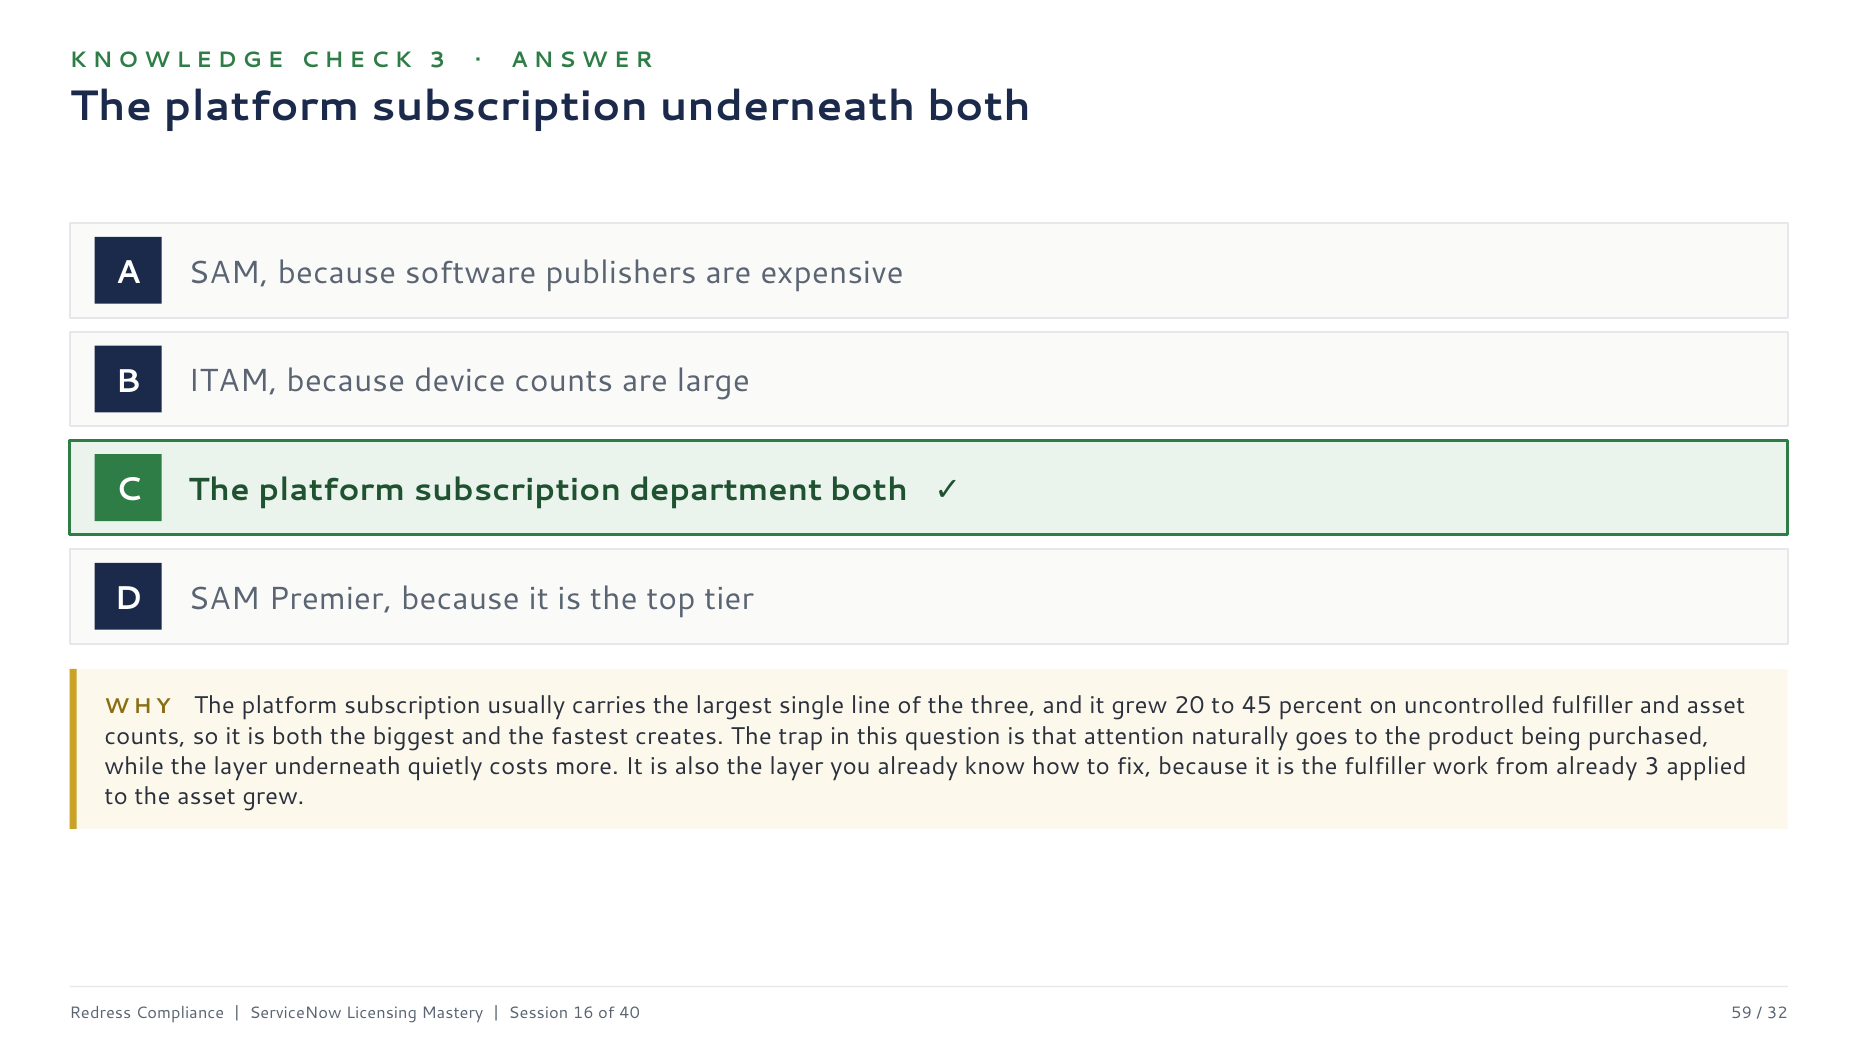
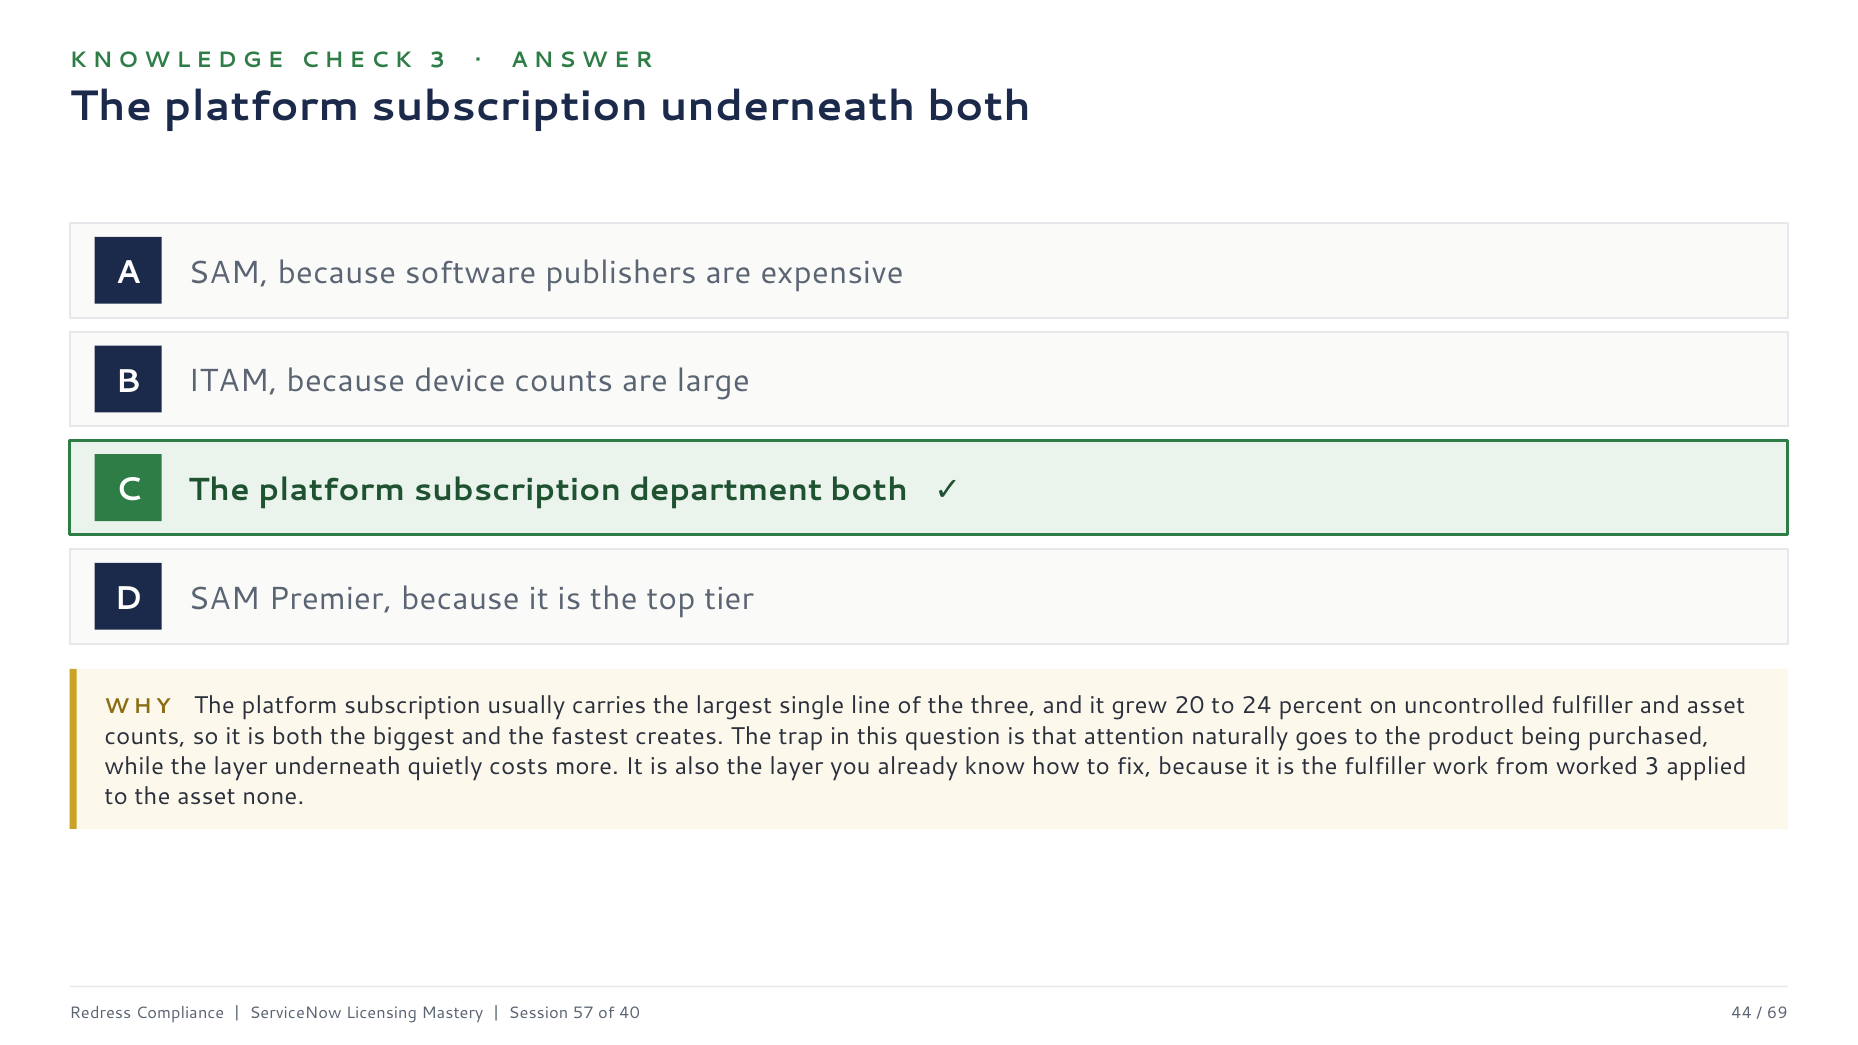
45: 45 -> 24
from already: already -> worked
asset grew: grew -> none
16: 16 -> 57
59: 59 -> 44
32: 32 -> 69
